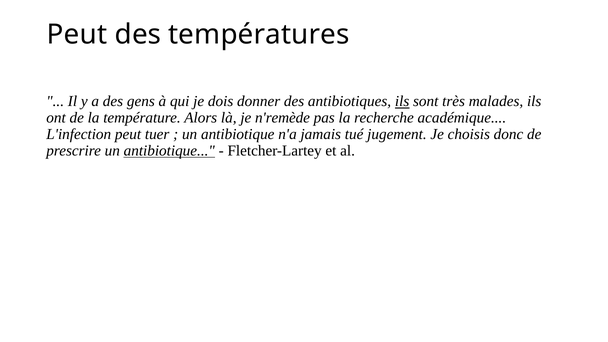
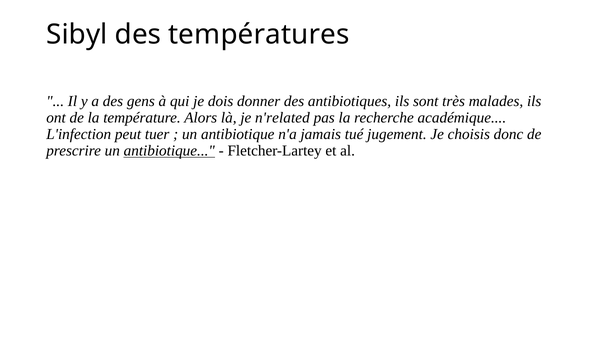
Peut at (77, 34): Peut -> Sibyl
ils at (402, 101) underline: present -> none
n'remède: n'remède -> n'related
